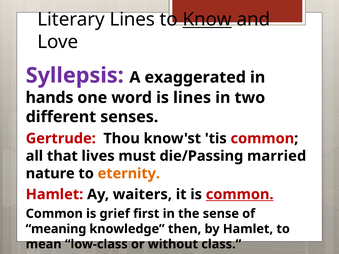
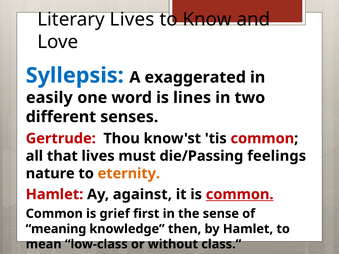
Literary Lines: Lines -> Lives
Know underline: present -> none
Syllepsis colour: purple -> blue
hands: hands -> easily
married: married -> feelings
waiters: waiters -> against
